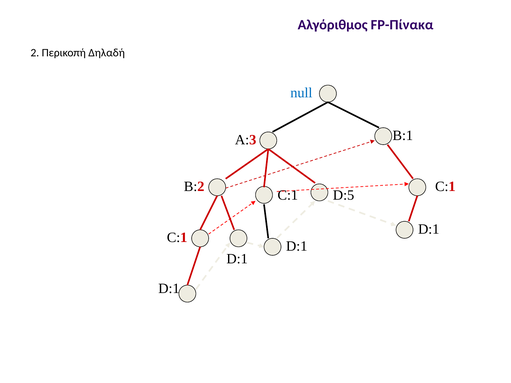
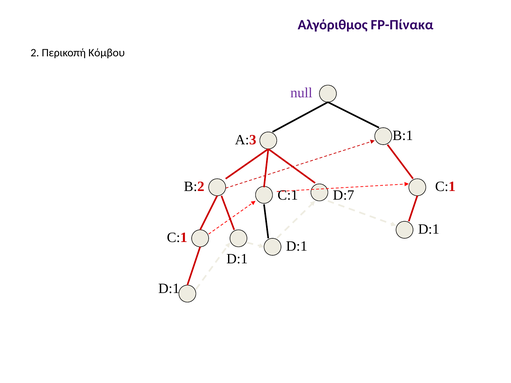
Δηλαδή: Δηλαδή -> Κόμβου
null colour: blue -> purple
D:5: D:5 -> D:7
